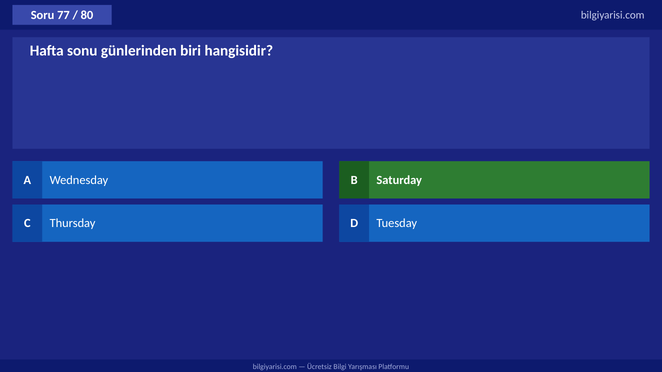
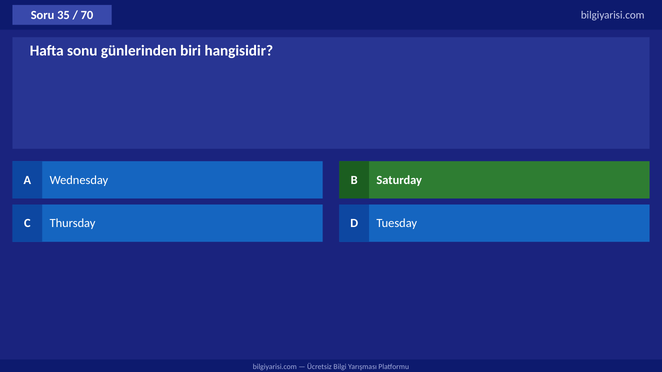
77: 77 -> 35
80: 80 -> 70
